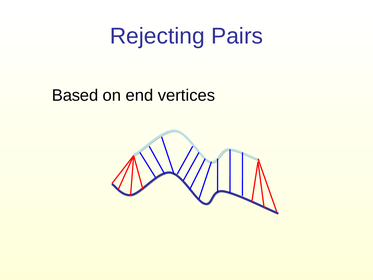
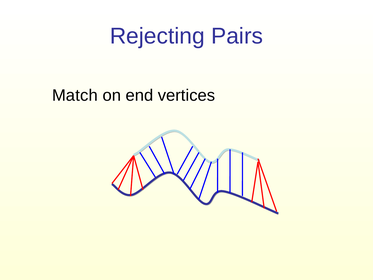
Based: Based -> Match
